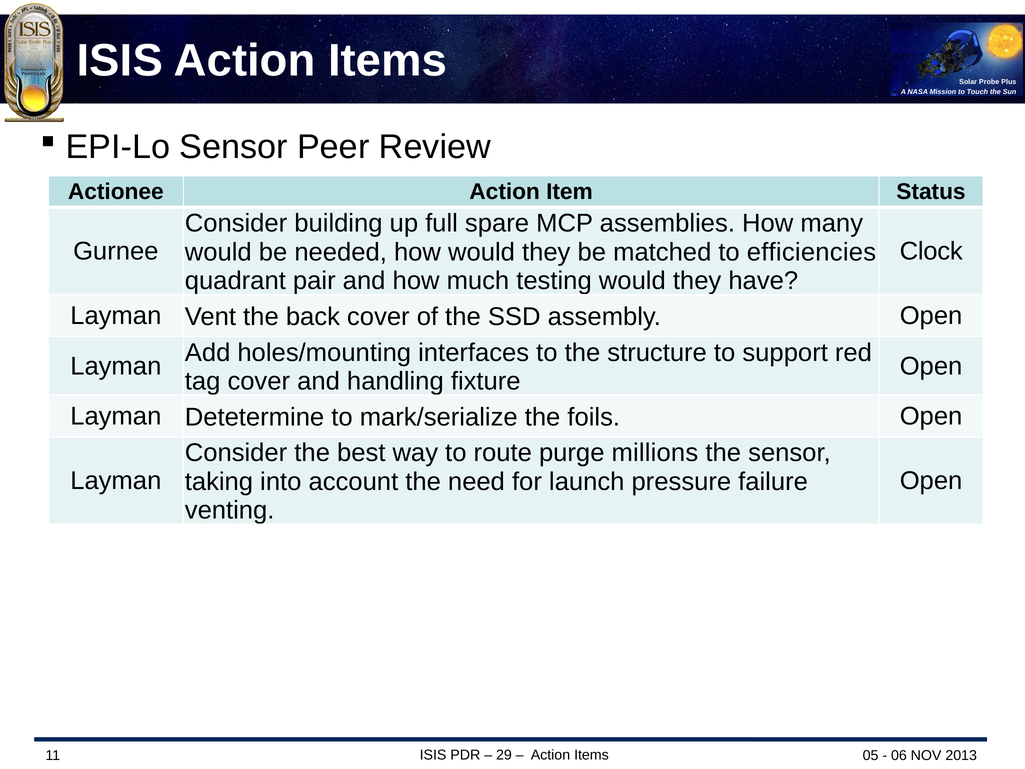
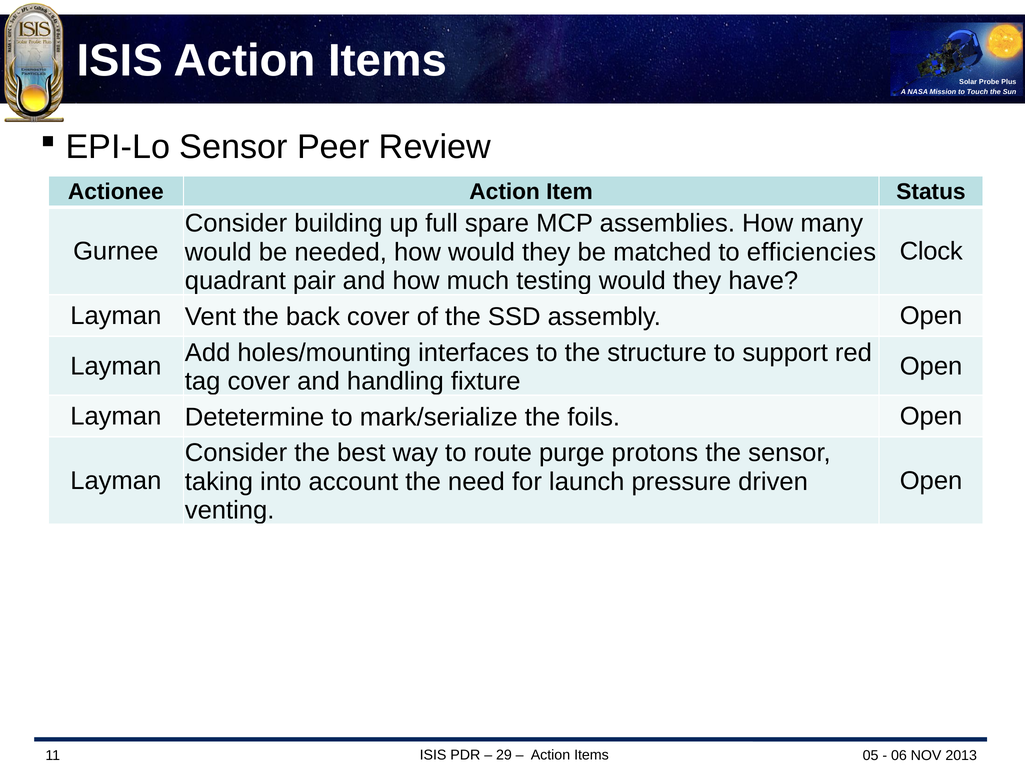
millions: millions -> protons
failure: failure -> driven
